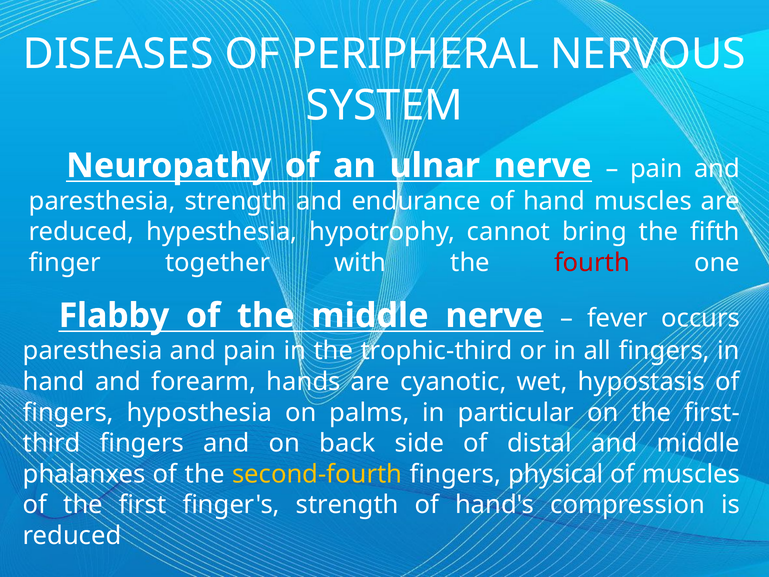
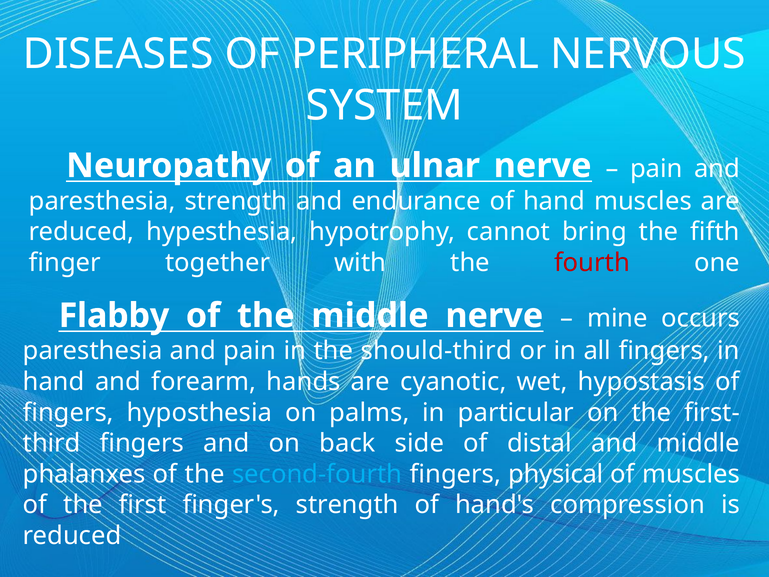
fever: fever -> mine
trophic-third: trophic-third -> should-third
second-fourth colour: yellow -> light blue
